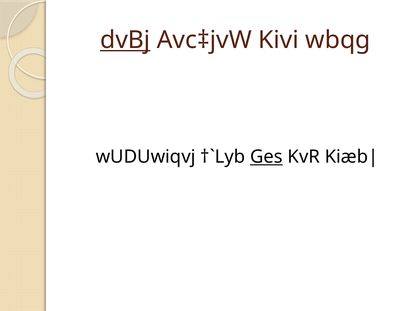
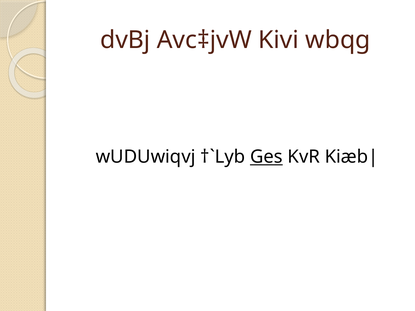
dvBj underline: present -> none
